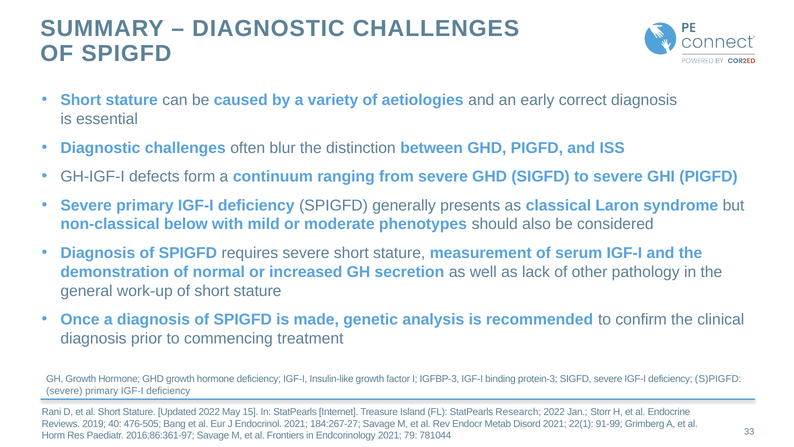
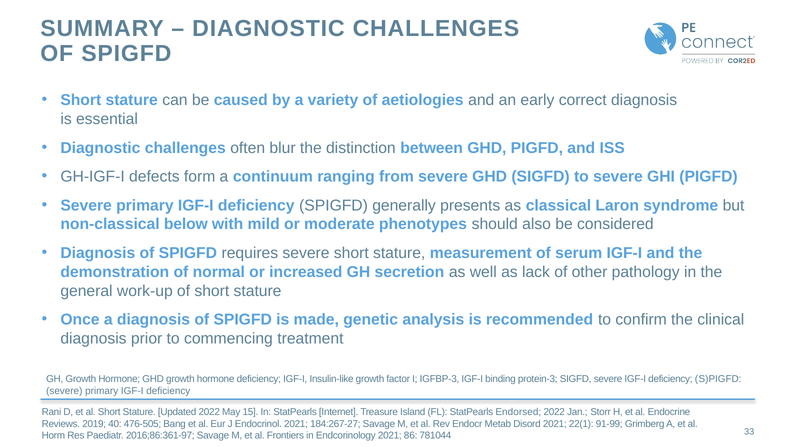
Research: Research -> Endorsed
79: 79 -> 86
